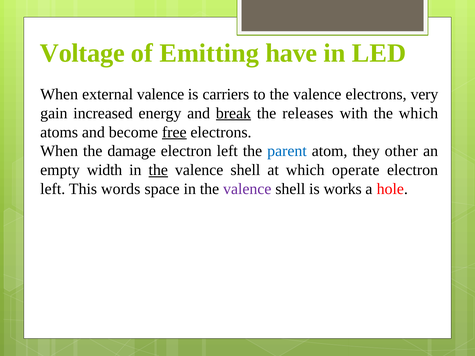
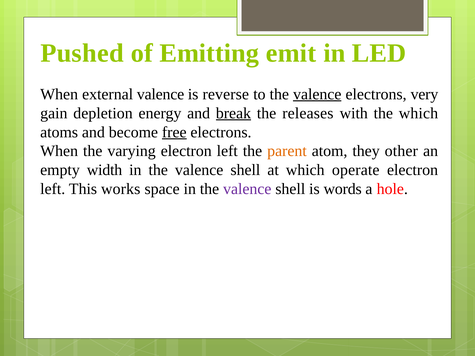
Voltage: Voltage -> Pushed
have: have -> emit
carriers: carriers -> reverse
valence at (317, 94) underline: none -> present
increased: increased -> depletion
damage: damage -> varying
parent colour: blue -> orange
the at (158, 170) underline: present -> none
words: words -> works
works: works -> words
